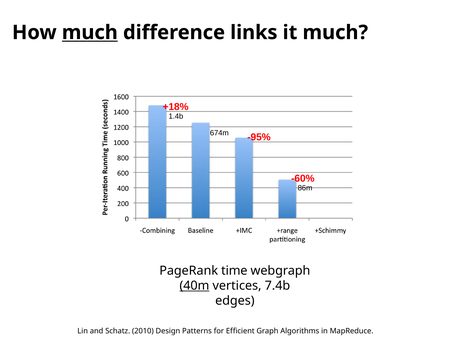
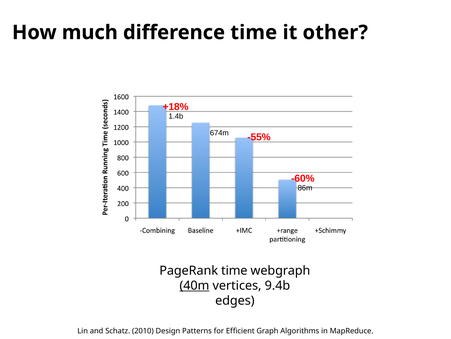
much at (90, 32) underline: present -> none
difference links: links -> time
it much: much -> other
-95%: -95% -> -55%
7.4b: 7.4b -> 9.4b
